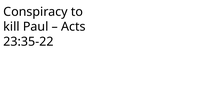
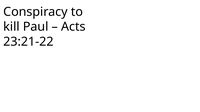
23:35-22: 23:35-22 -> 23:21-22
